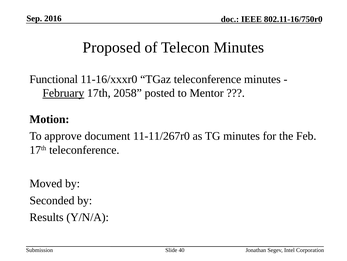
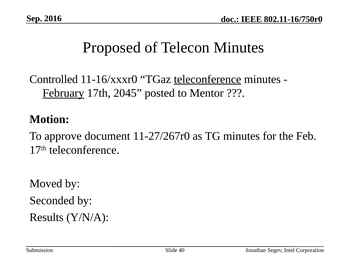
Functional: Functional -> Controlled
teleconference at (208, 79) underline: none -> present
2058: 2058 -> 2045
11-11/267r0: 11-11/267r0 -> 11-27/267r0
